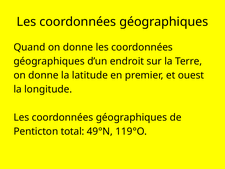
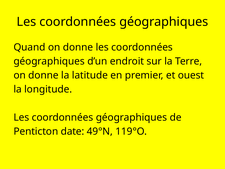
total: total -> date
